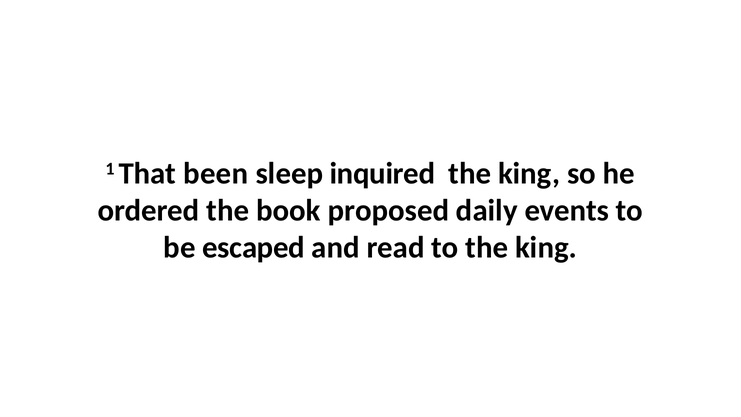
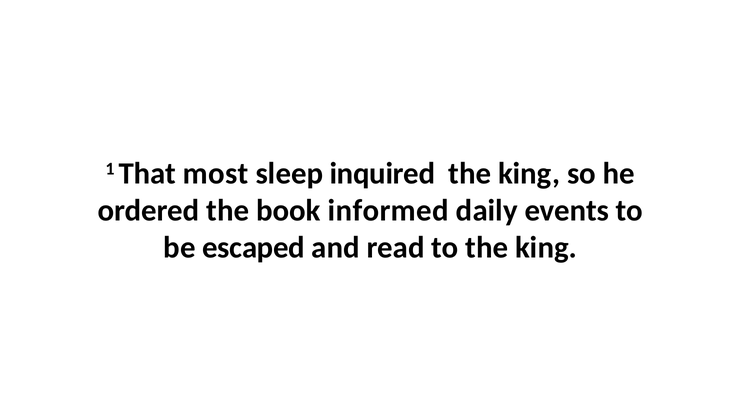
been: been -> most
proposed: proposed -> informed
